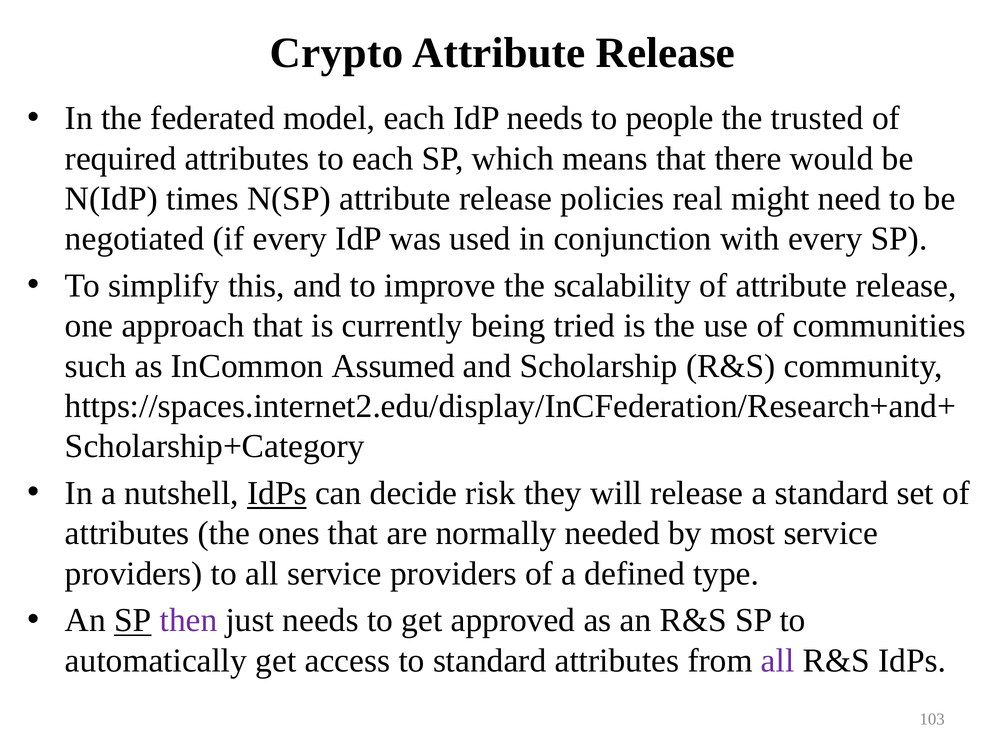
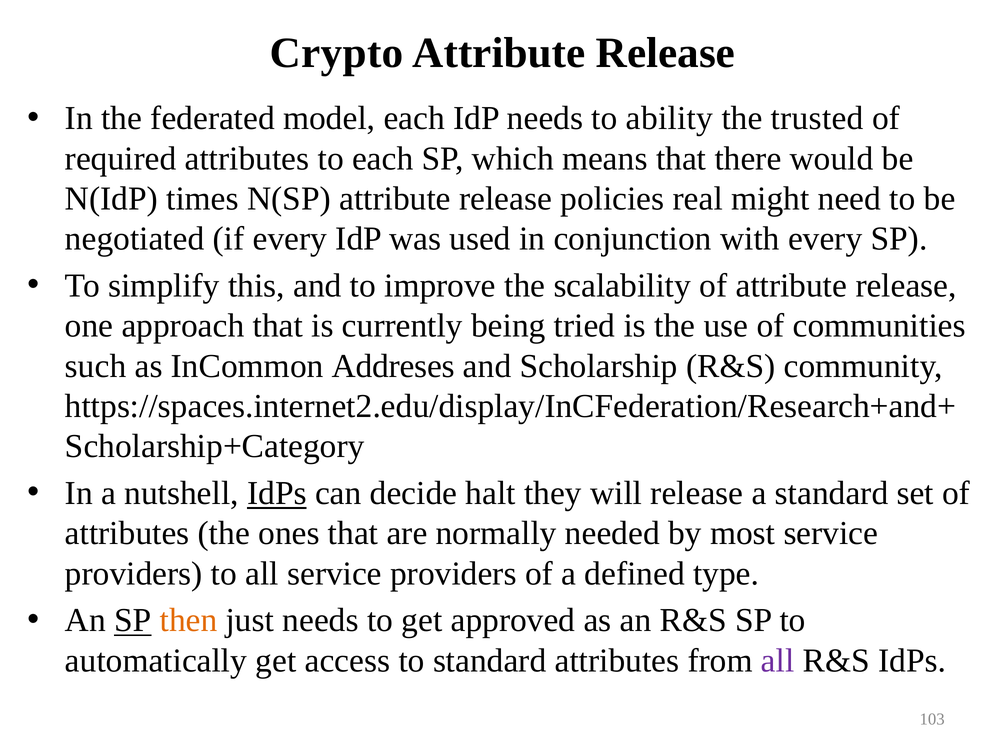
people: people -> ability
Assumed: Assumed -> Addreses
risk: risk -> halt
then colour: purple -> orange
